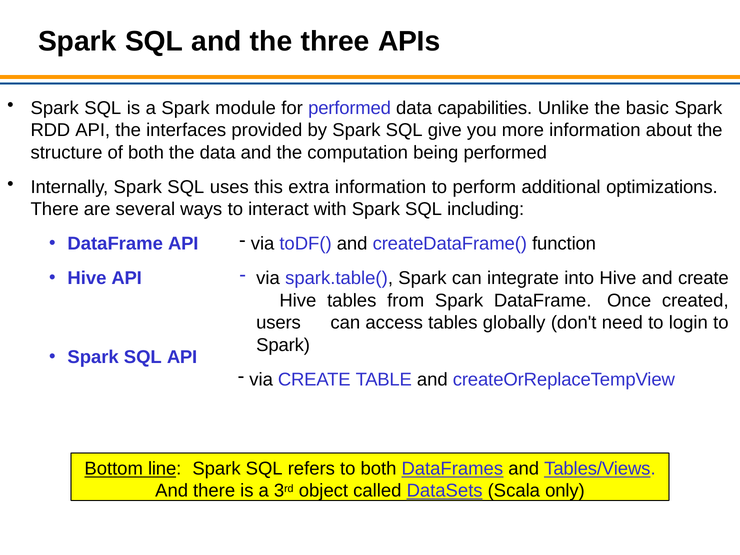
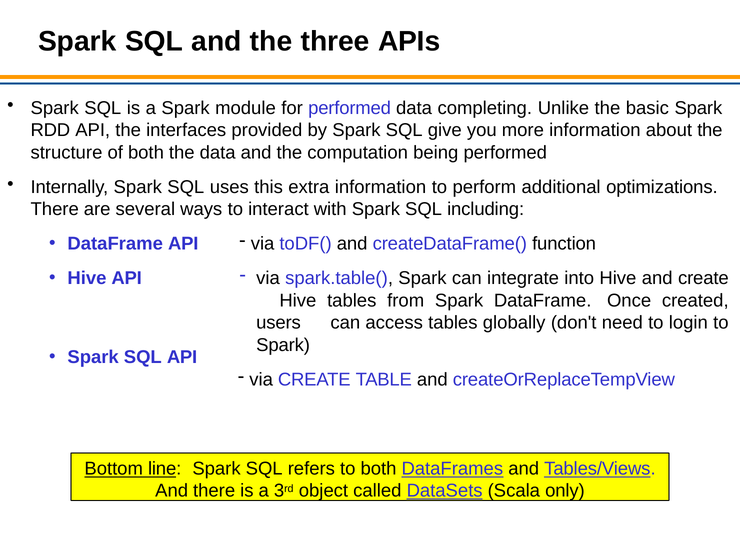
capabilities: capabilities -> completing
